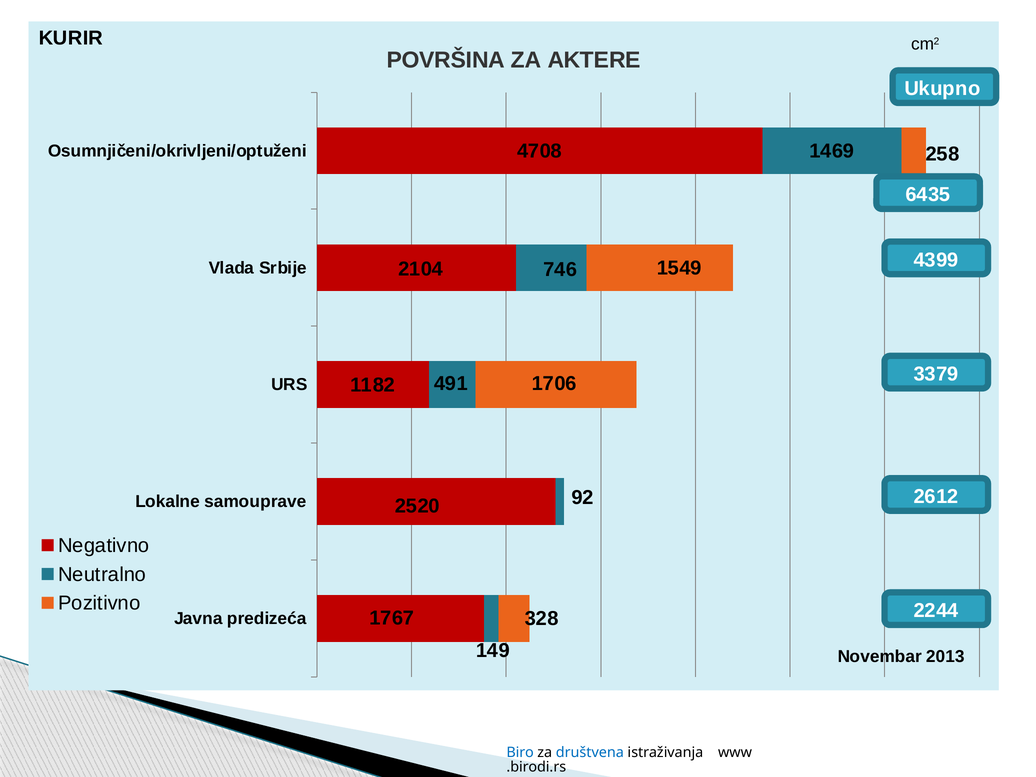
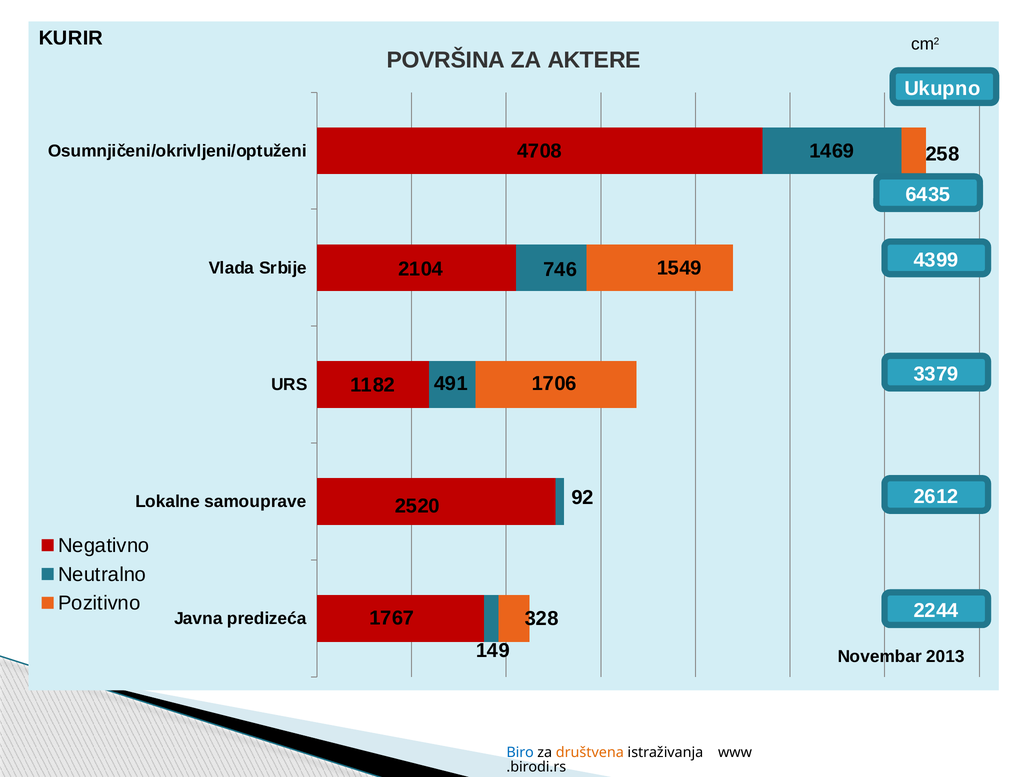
društvena colour: blue -> orange
